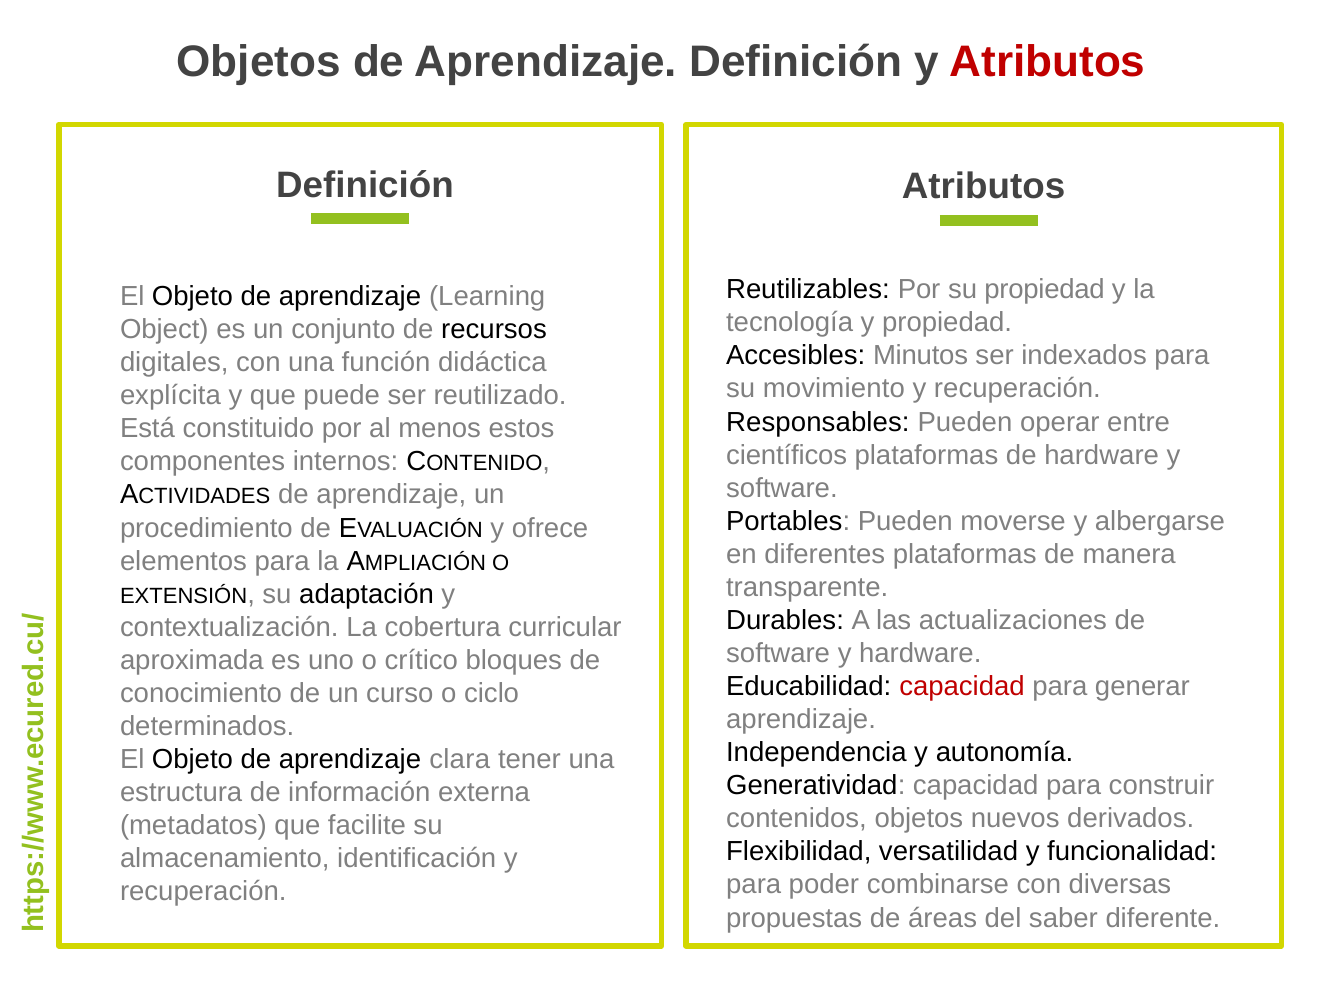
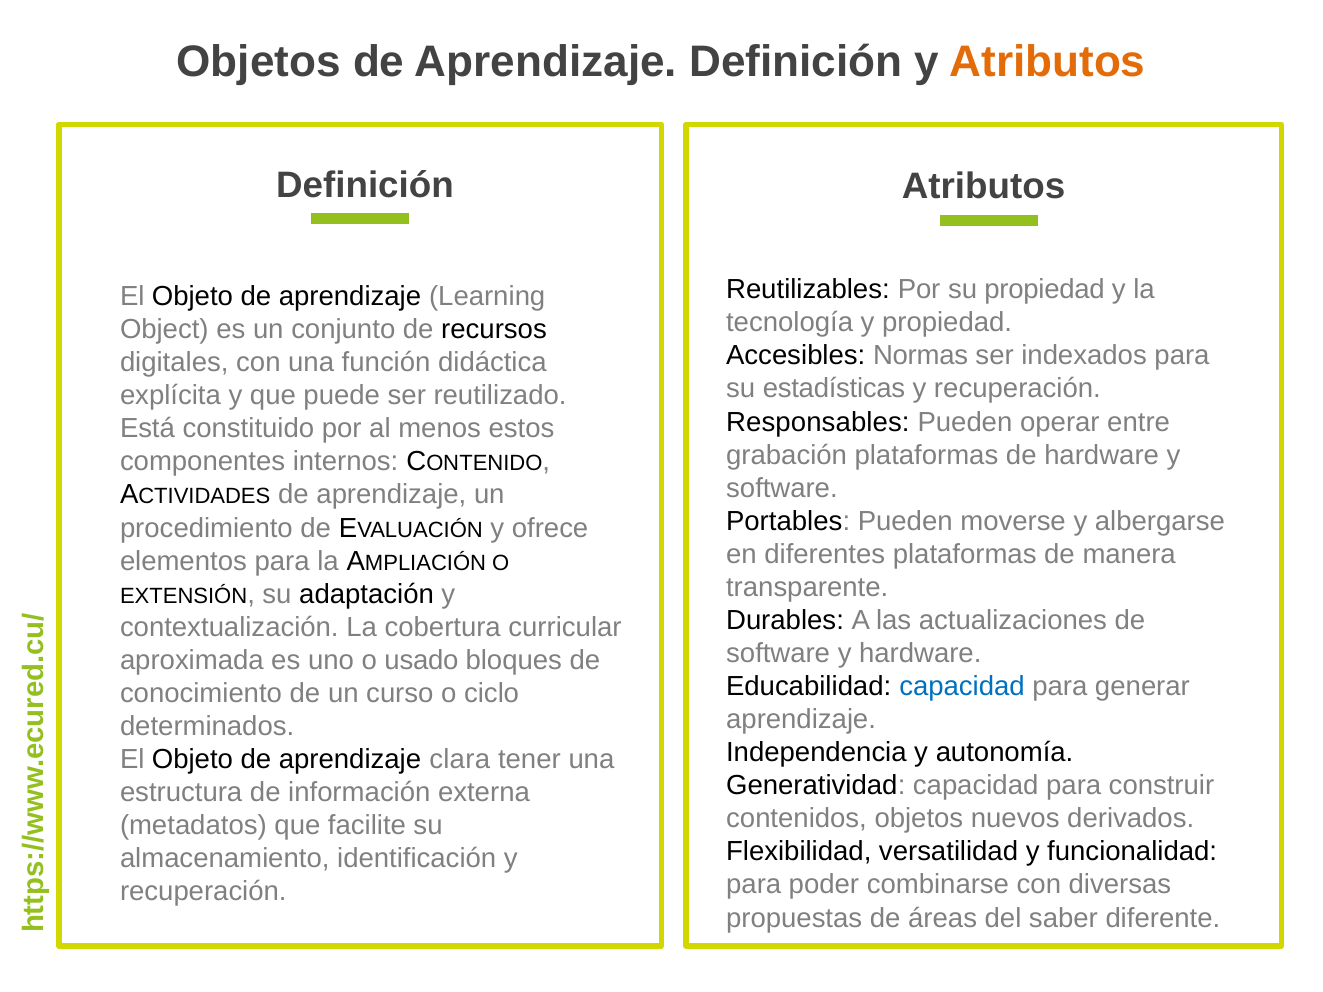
Atributos at (1048, 62) colour: red -> orange
Minutos: Minutos -> Normas
movimiento: movimiento -> estadísticas
científicos: científicos -> grabación
crítico: crítico -> usado
capacidad at (962, 687) colour: red -> blue
